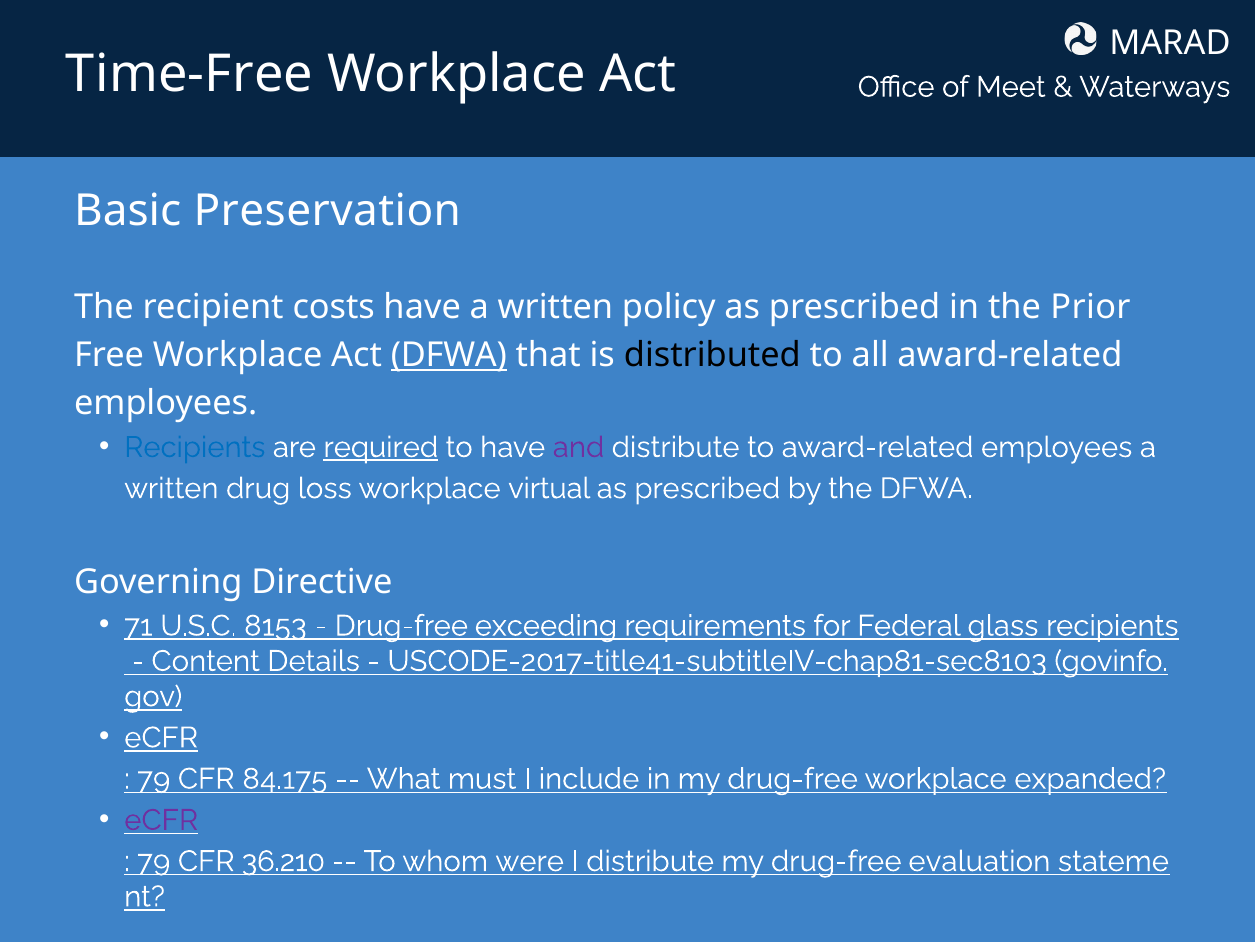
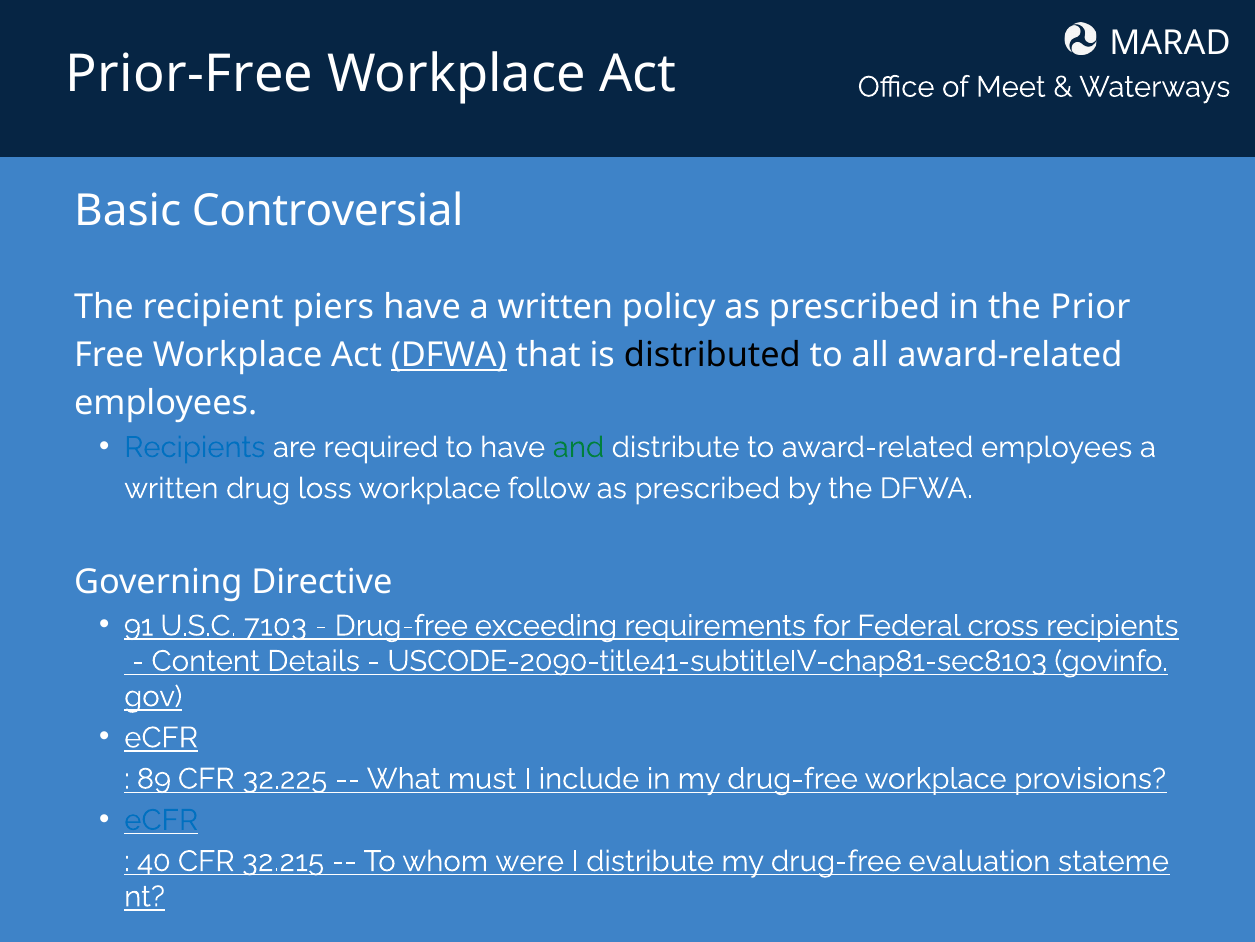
Time-Free: Time-Free -> Prior-Free
Preservation: Preservation -> Controversial
costs: costs -> piers
required underline: present -> none
and colour: purple -> green
virtual: virtual -> follow
71: 71 -> 91
8153: 8153 -> 7103
glass: glass -> cross
USCODE-2017-title41-subtitleIV-chap81-sec8103: USCODE-2017-title41-subtitleIV-chap81-sec8103 -> USCODE-2090-title41-subtitleIV-chap81-sec8103
79 at (154, 778): 79 -> 89
84.175: 84.175 -> 32.225
expanded: expanded -> provisions
eCFR at (161, 820) colour: purple -> blue
79 at (154, 861): 79 -> 40
36.210: 36.210 -> 32.215
